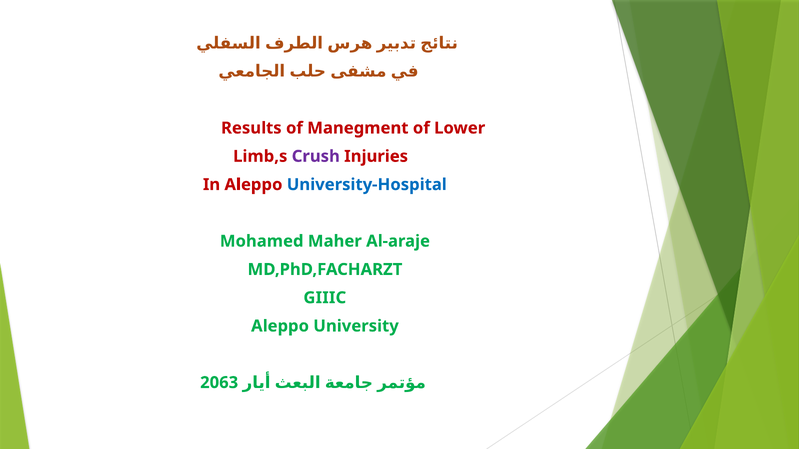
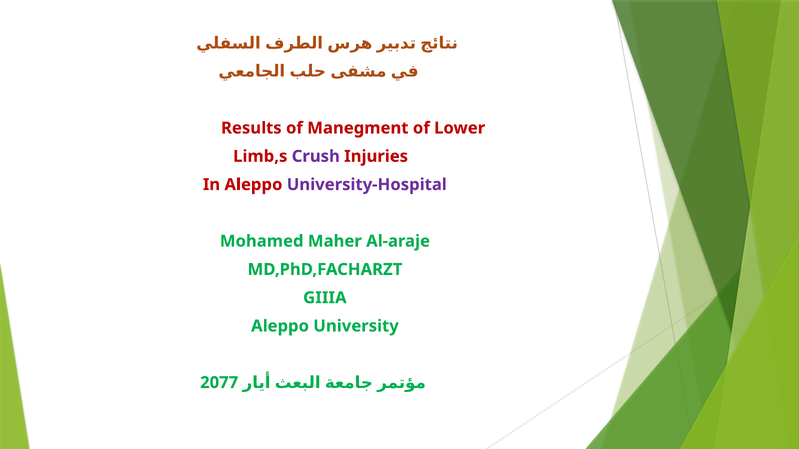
University-Hospital colour: blue -> purple
GIIIC: GIIIC -> GIIIA
2063: 2063 -> 2077
